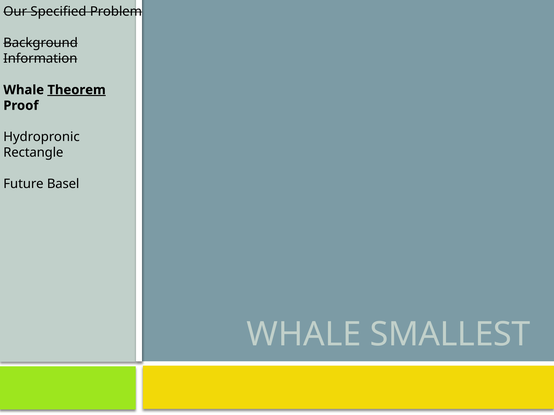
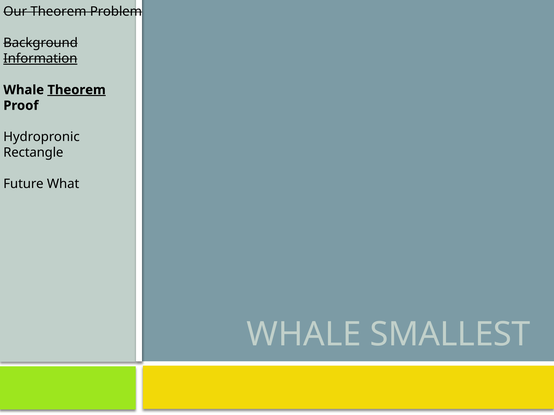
Our Specified: Specified -> Theorem
Information underline: none -> present
Basel: Basel -> What
